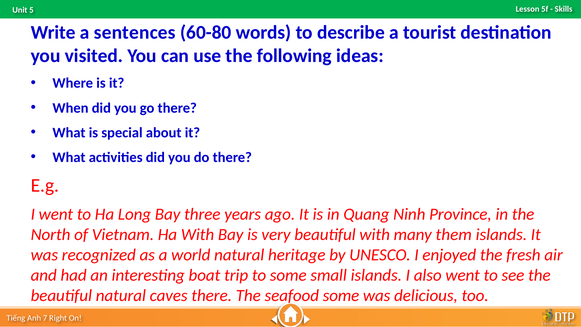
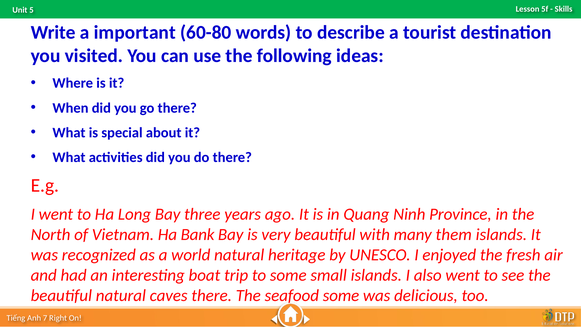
sentences: sentences -> important
Ha With: With -> Bank
